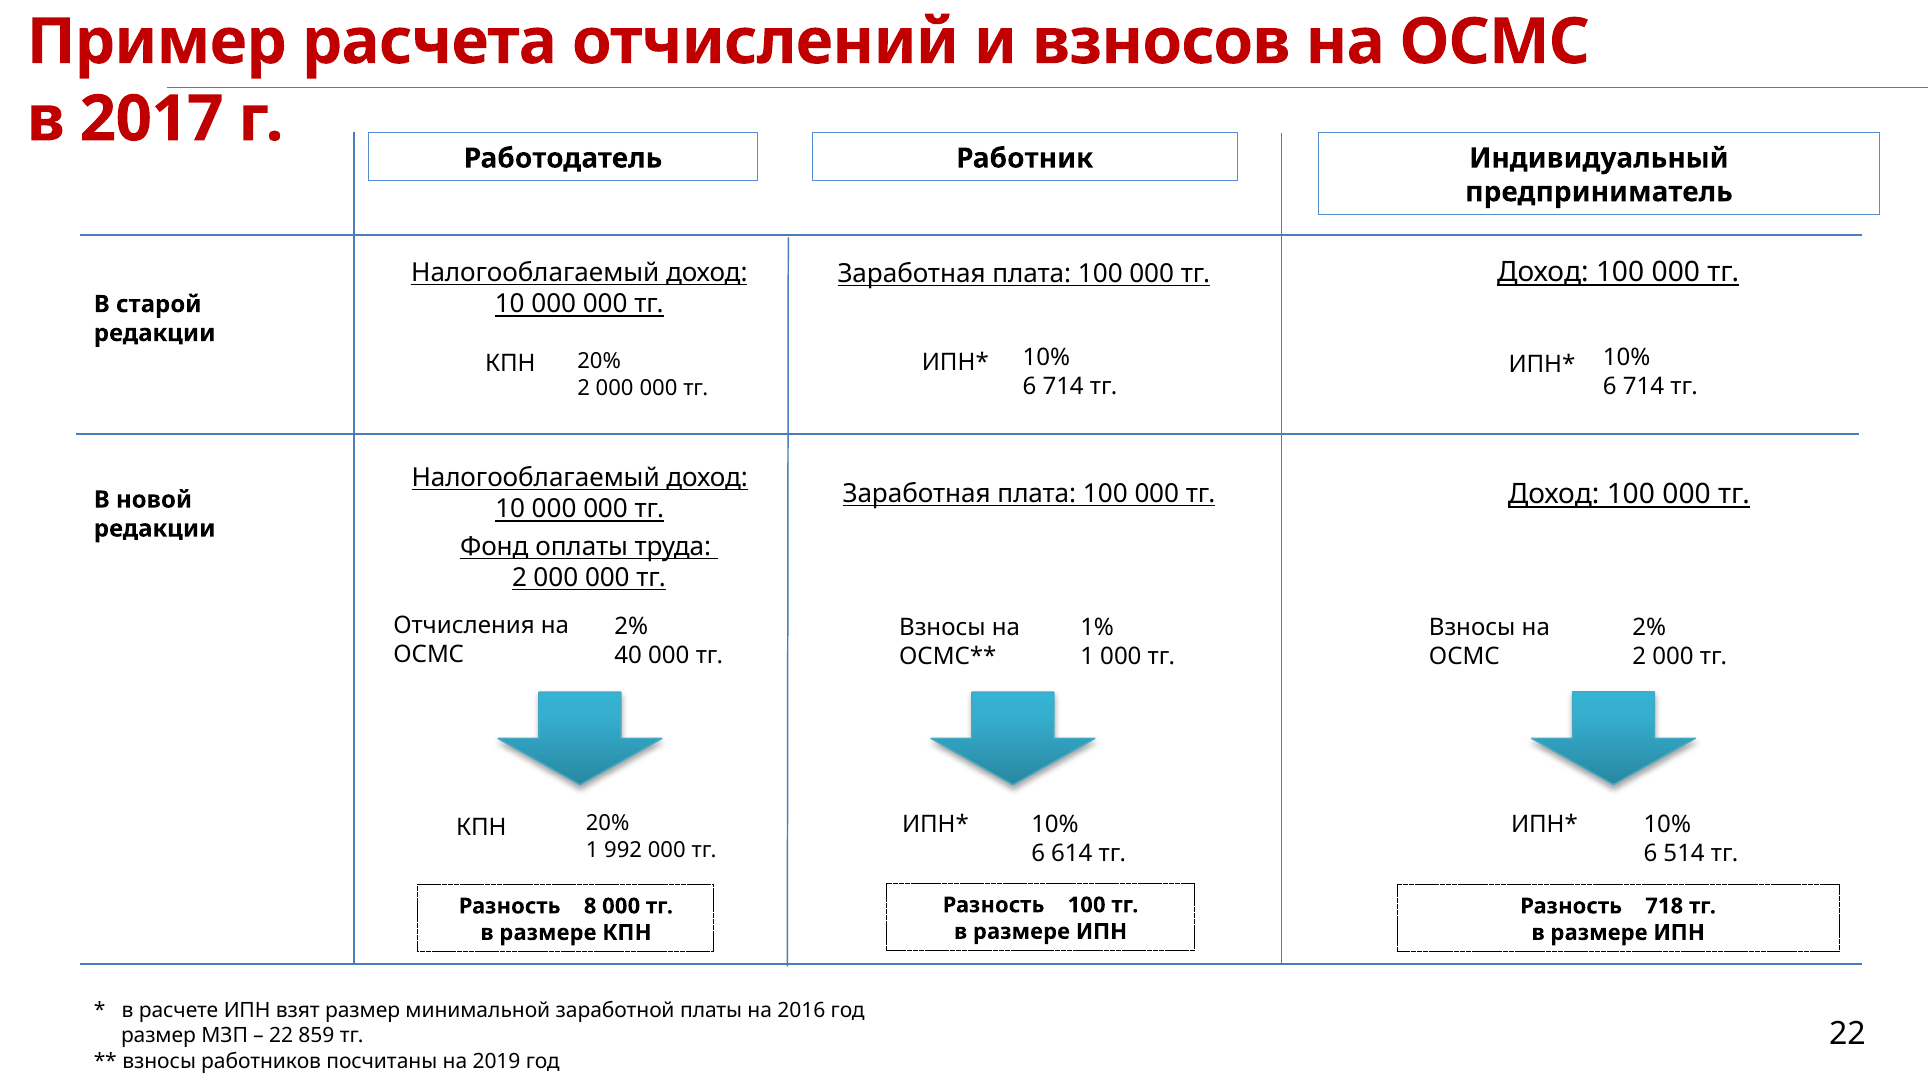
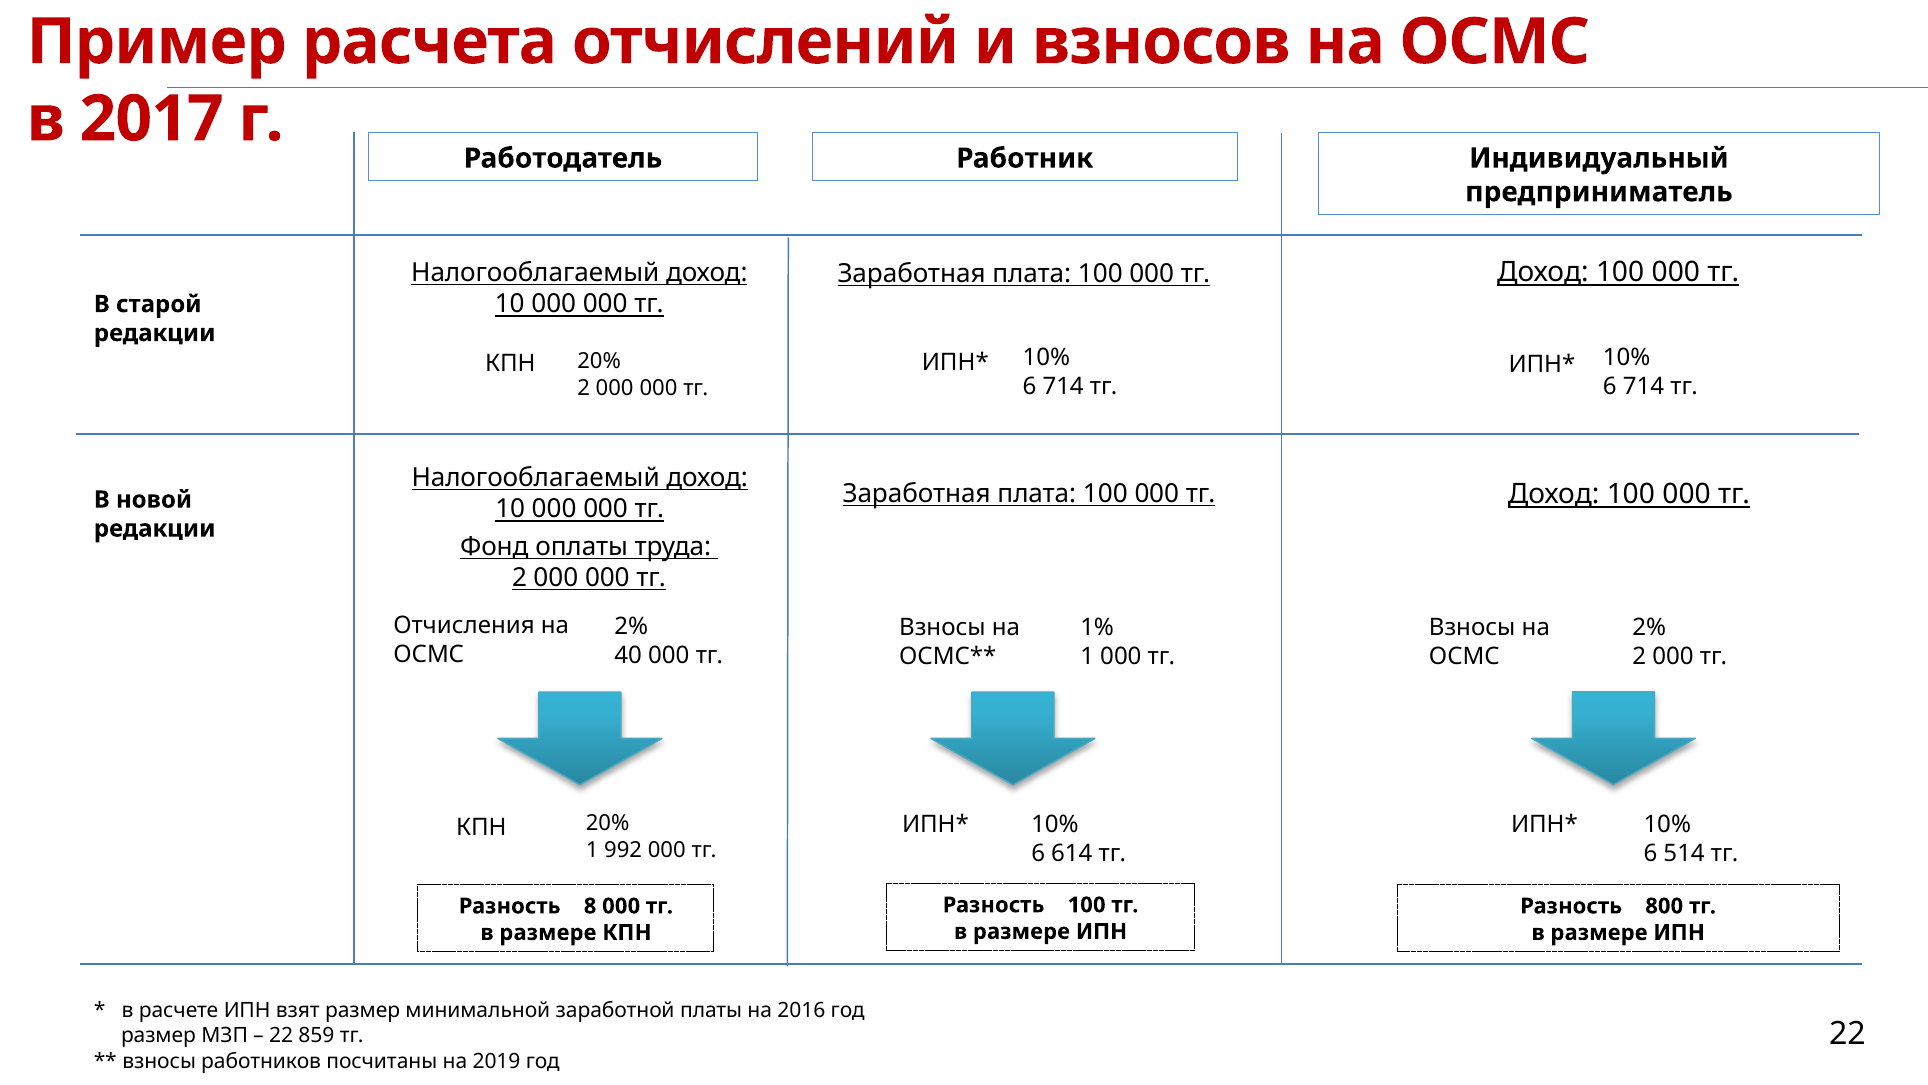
718: 718 -> 800
